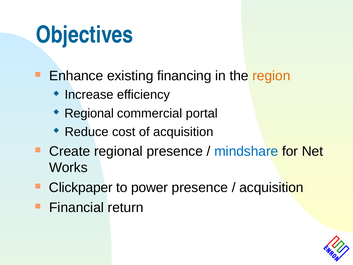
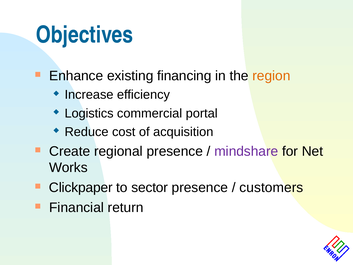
Regional at (89, 113): Regional -> Logistics
mindshare colour: blue -> purple
power: power -> sector
acquisition at (271, 187): acquisition -> customers
